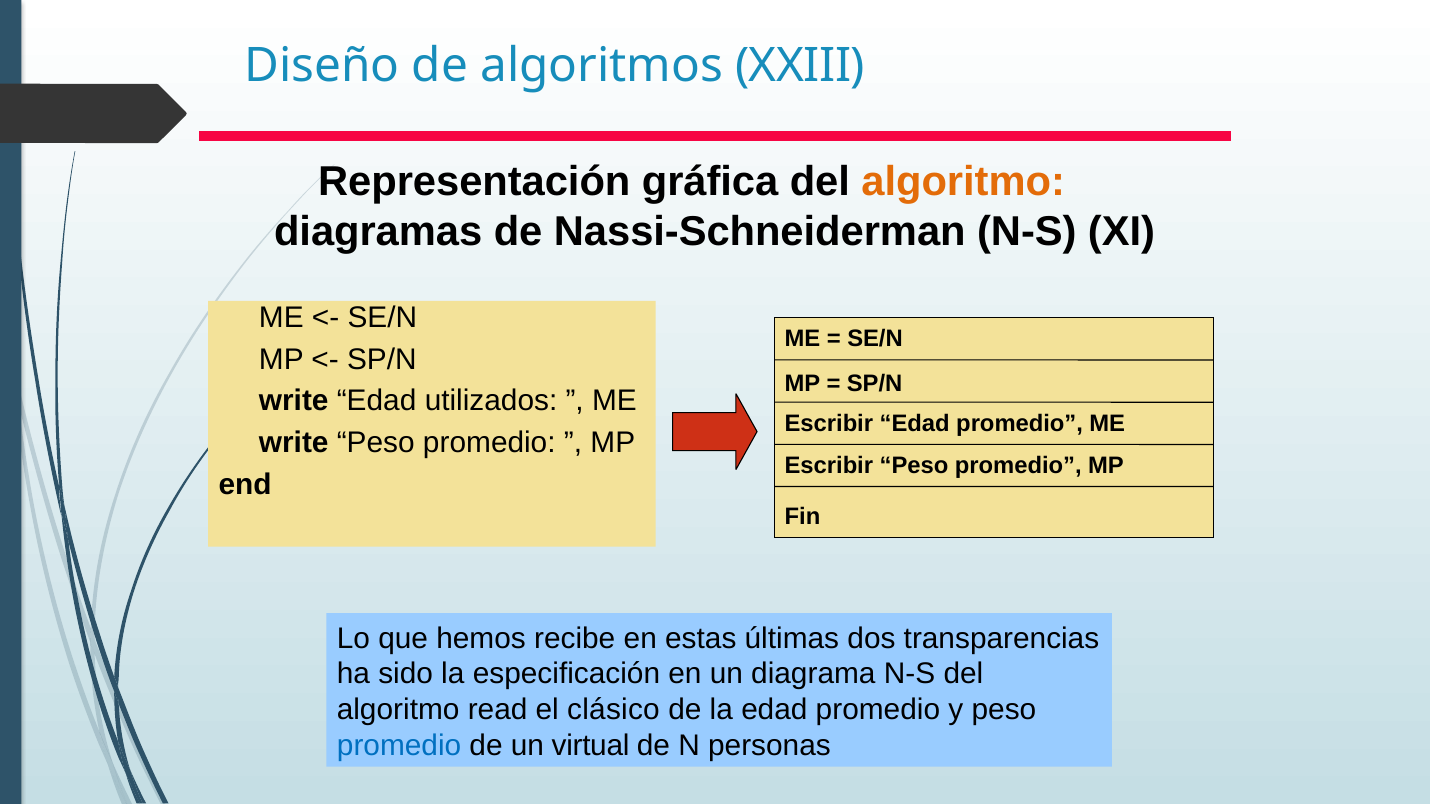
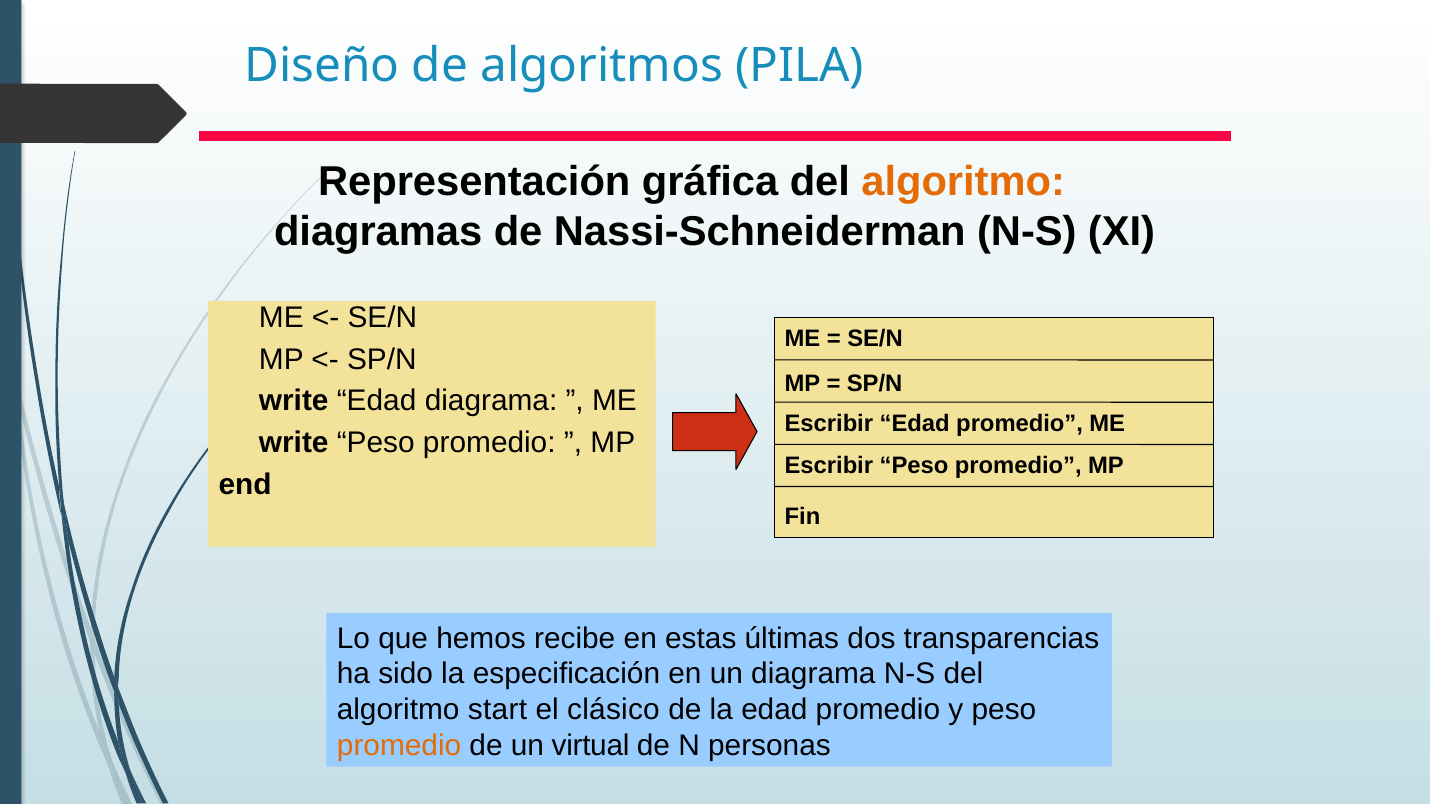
XXIII: XXIII -> PILA
Edad utilizados: utilizados -> diagrama
read: read -> start
promedio at (399, 746) colour: blue -> orange
